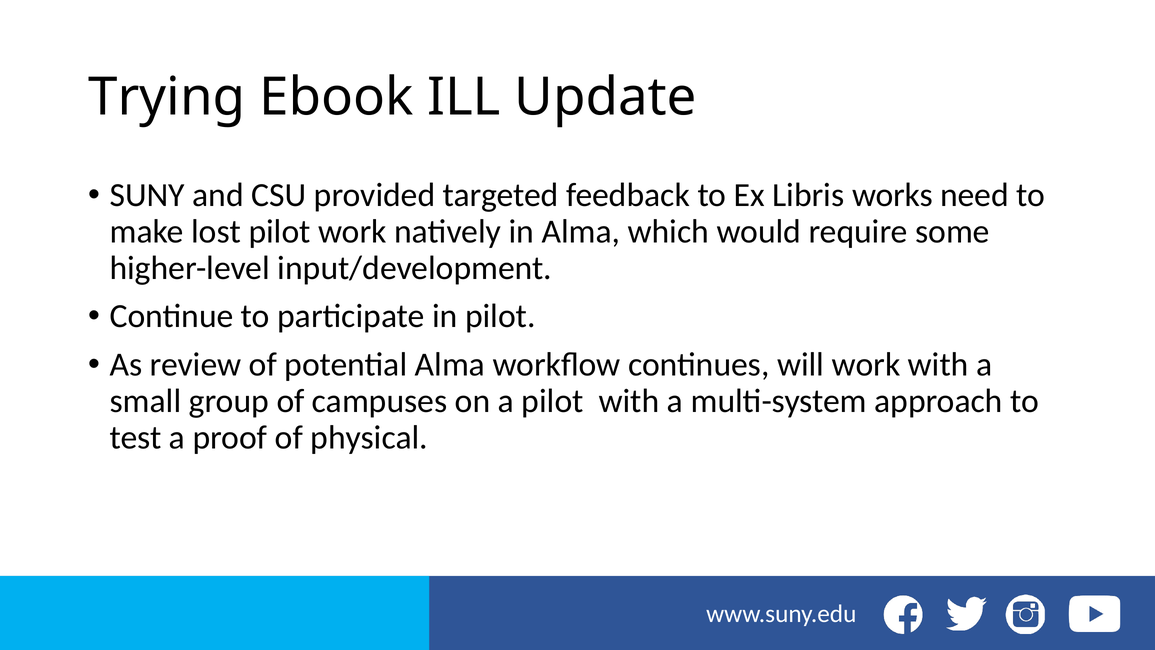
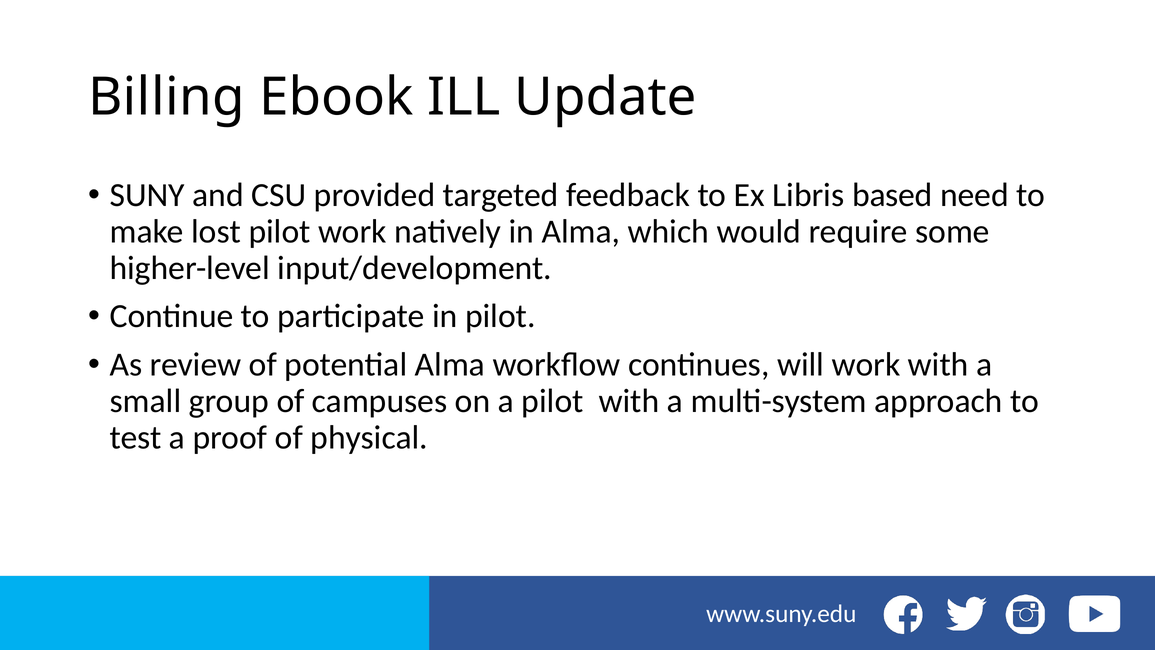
Trying: Trying -> Billing
works: works -> based
